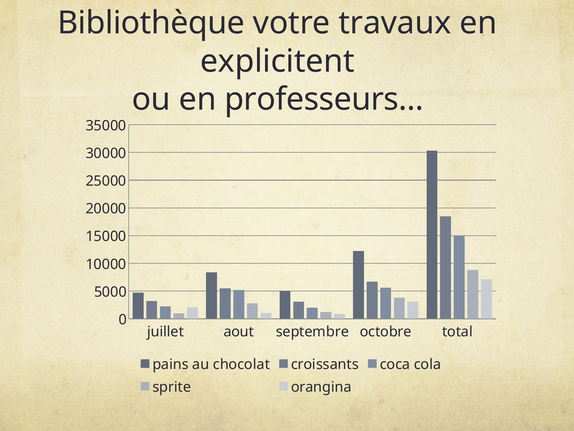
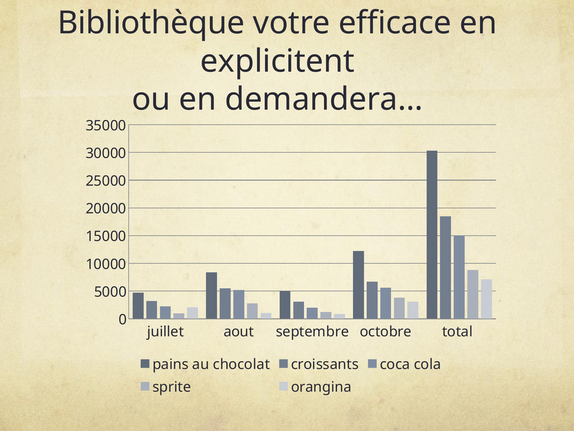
travaux: travaux -> efficace
professeurs…: professeurs… -> demandera…
